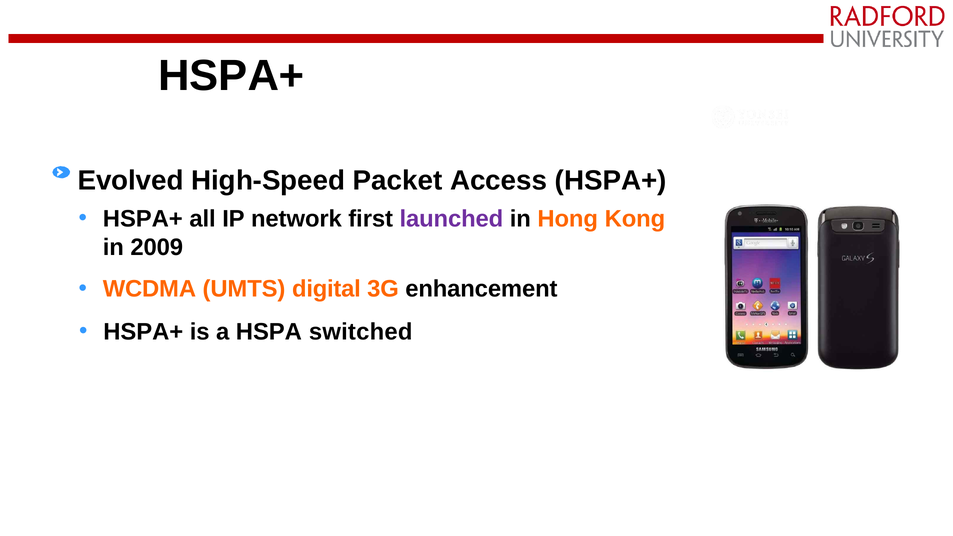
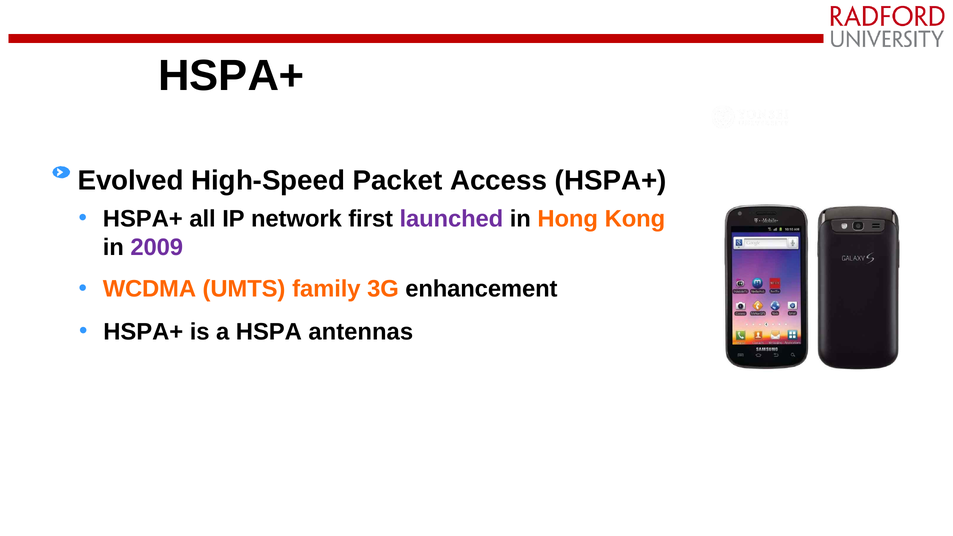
2009 colour: black -> purple
digital: digital -> family
switched: switched -> antennas
